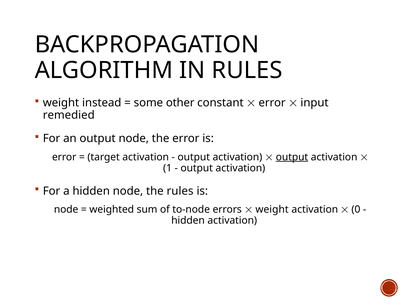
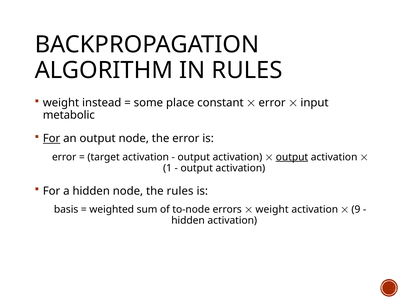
other: other -> place
remedied: remedied -> metabolic
For at (52, 139) underline: none -> present
node at (66, 209): node -> basis
0: 0 -> 9
